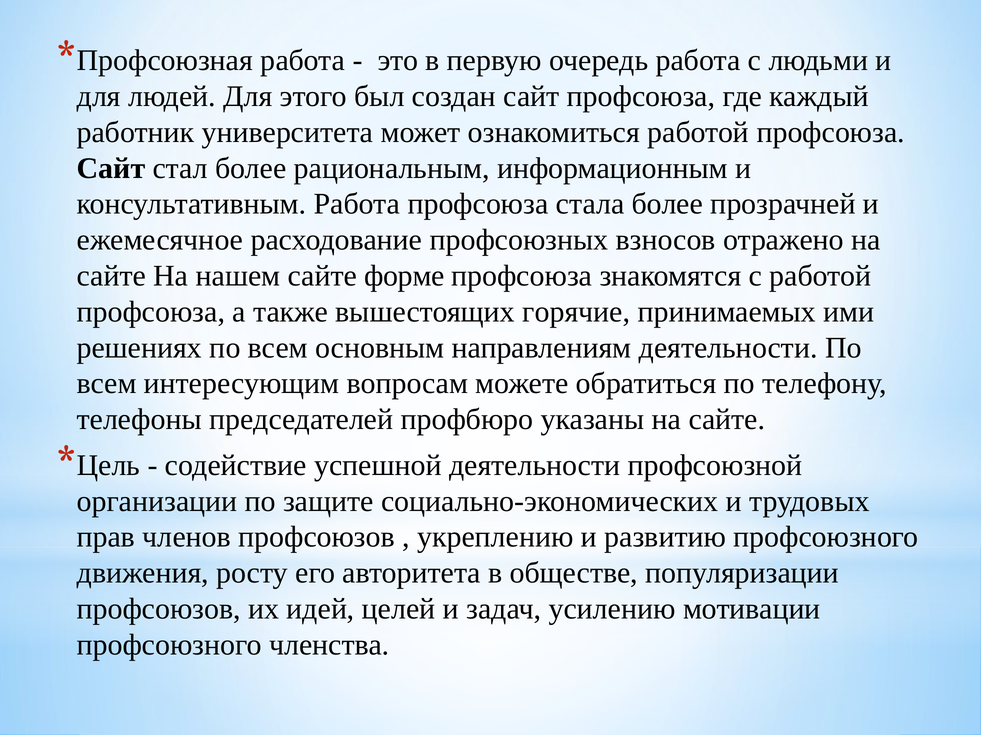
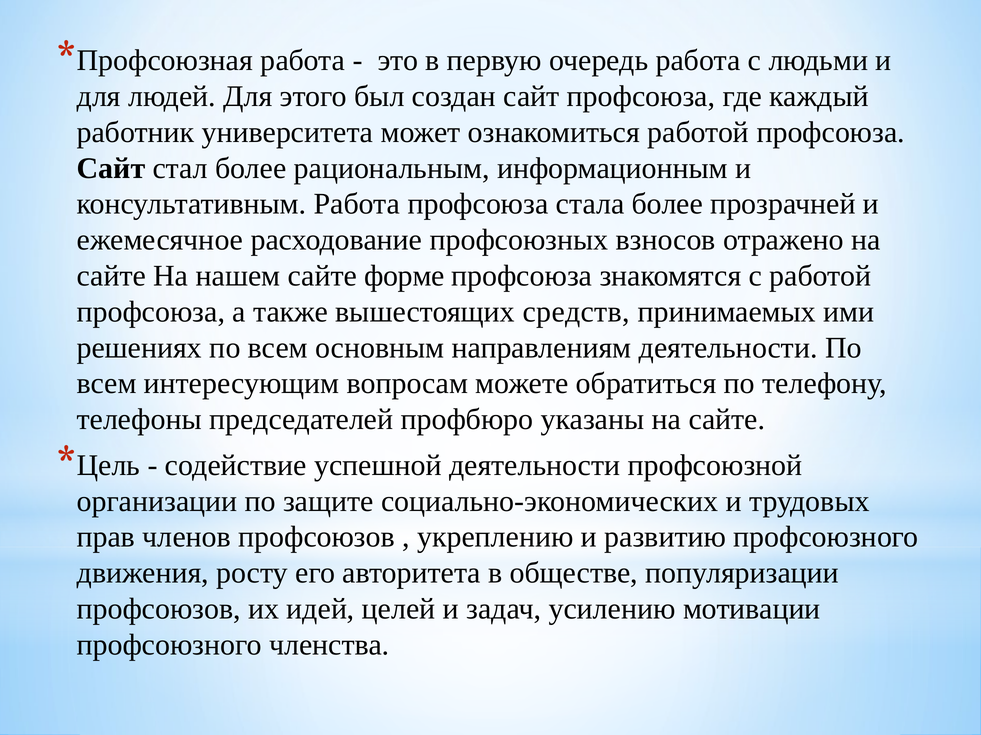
горячие: горячие -> средств
